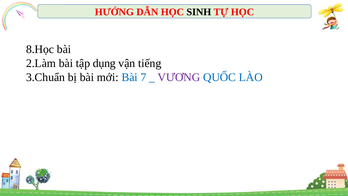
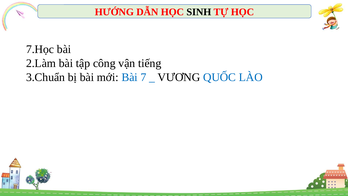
8.Học: 8.Học -> 7.Học
dụng: dụng -> công
VƯƠNG colour: purple -> black
